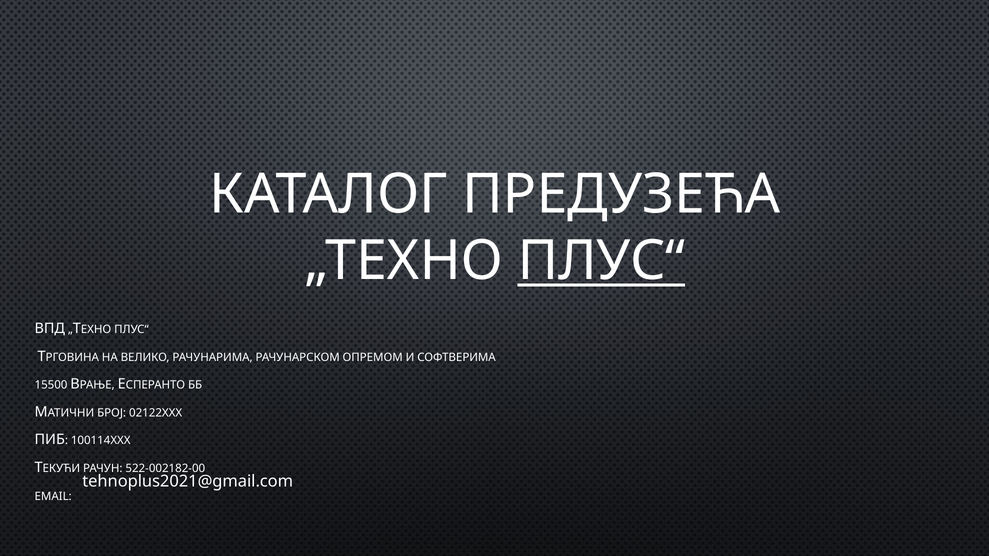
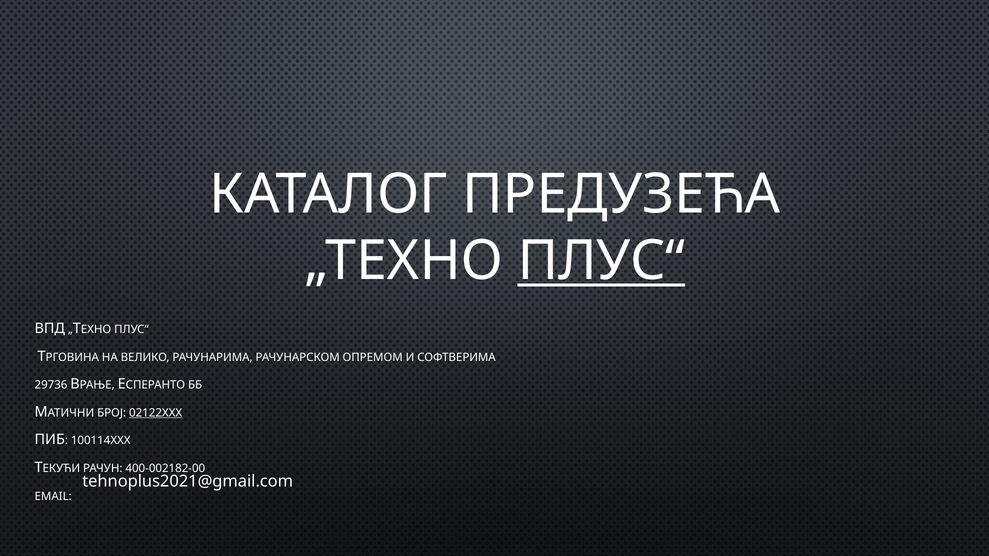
15500: 15500 -> 29736
02122ХХХ underline: none -> present
522-002182-00: 522-002182-00 -> 400-002182-00
